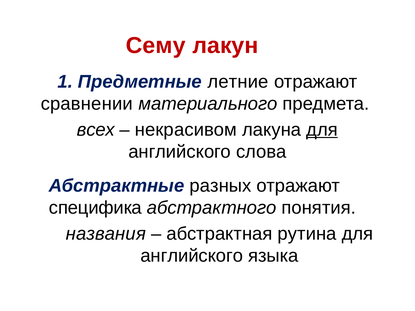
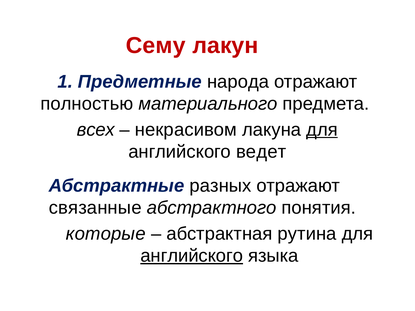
летние: летние -> народа
сравнении: сравнении -> полностью
слова: слова -> ведет
специфика: специфика -> связанные
названия: названия -> которые
английского at (192, 256) underline: none -> present
